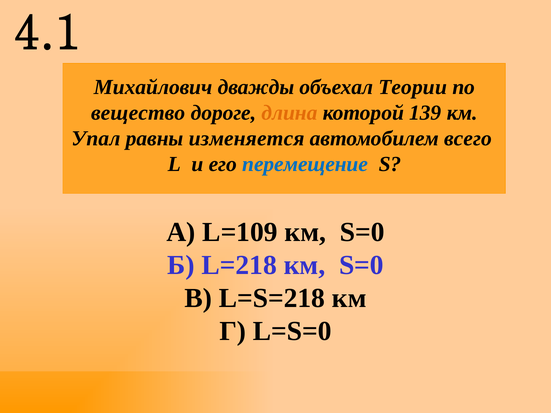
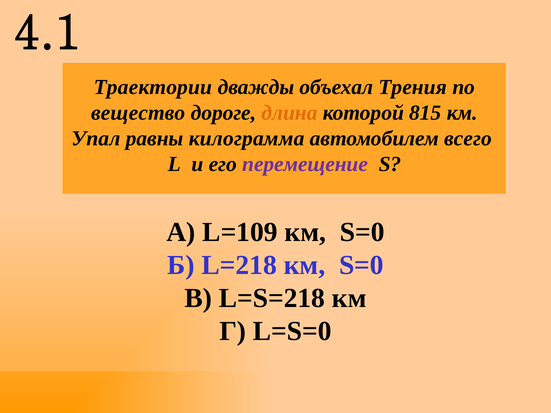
Михайлович: Михайлович -> Траектории
Теории: Теории -> Трения
139: 139 -> 815
изменяется: изменяется -> килограмма
перемещение colour: blue -> purple
